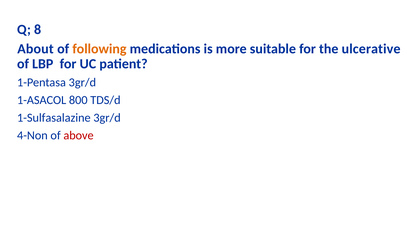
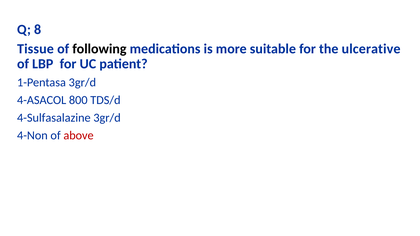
About: About -> Tissue
following colour: orange -> black
1-ASACOL: 1-ASACOL -> 4-ASACOL
1-Sulfasalazine: 1-Sulfasalazine -> 4-Sulfasalazine
